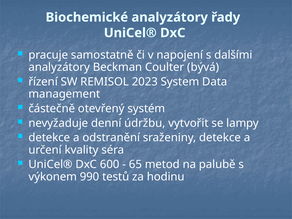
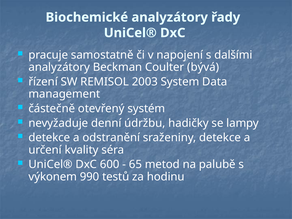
2023: 2023 -> 2003
vytvořit: vytvořit -> hadičky
